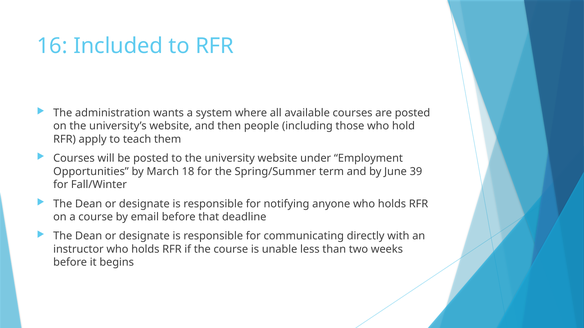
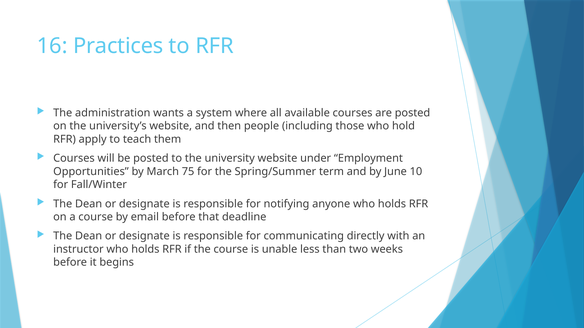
Included: Included -> Practices
18: 18 -> 75
39: 39 -> 10
